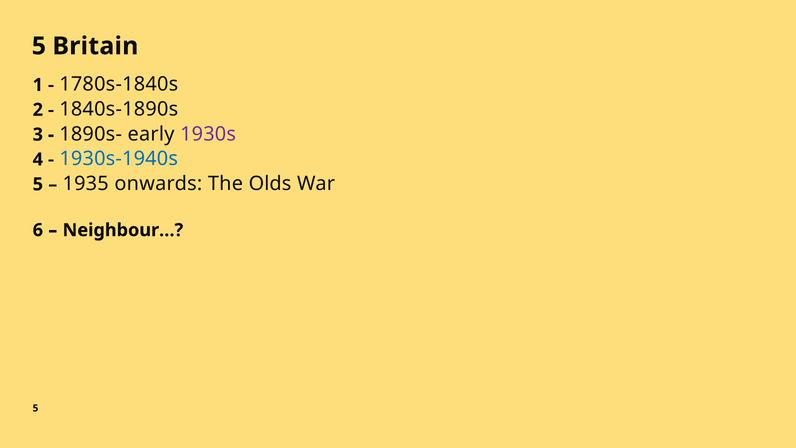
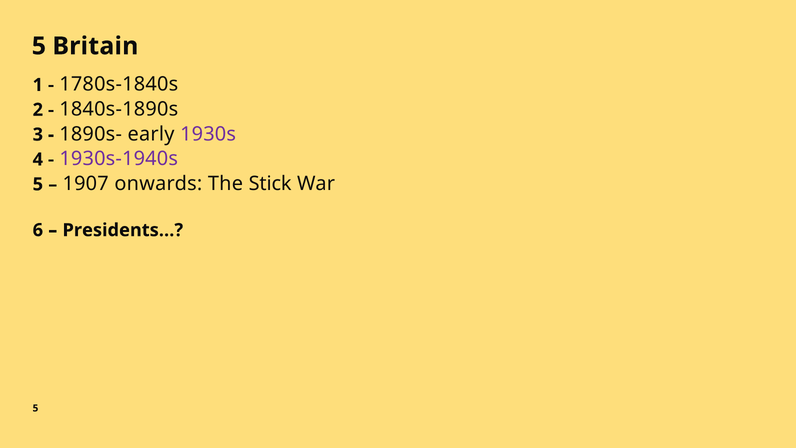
1930s-1940s colour: blue -> purple
1935: 1935 -> 1907
Olds: Olds -> Stick
Neighbour…: Neighbour… -> Presidents…
